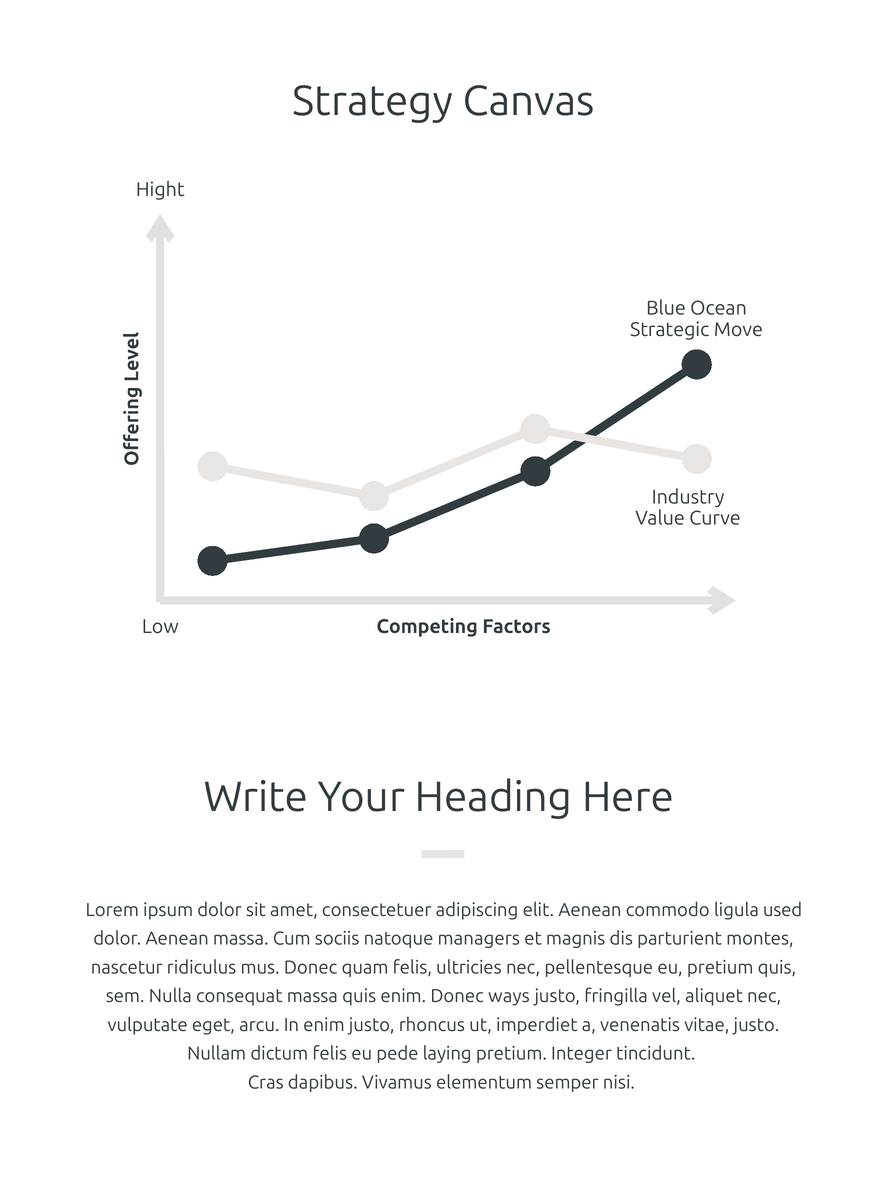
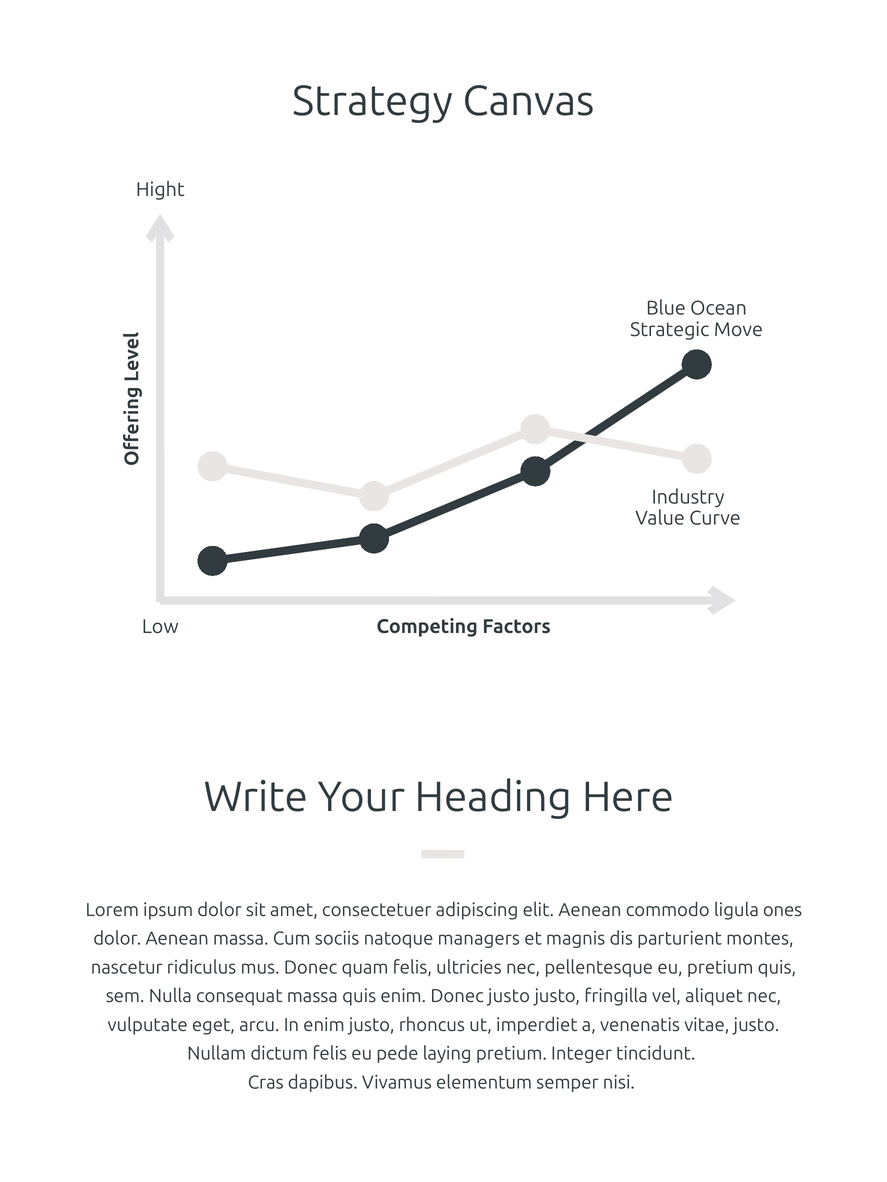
used: used -> ones
Donec ways: ways -> justo
